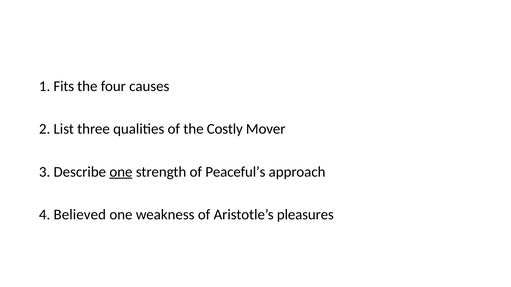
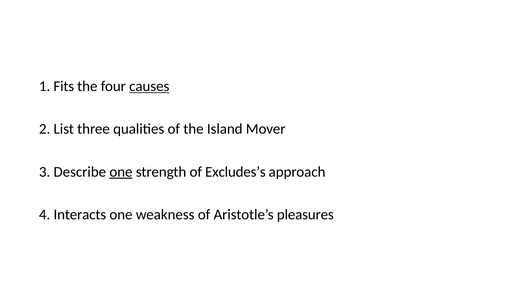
causes underline: none -> present
Costly: Costly -> Island
Peaceful’s: Peaceful’s -> Excludes’s
Believed: Believed -> Interacts
